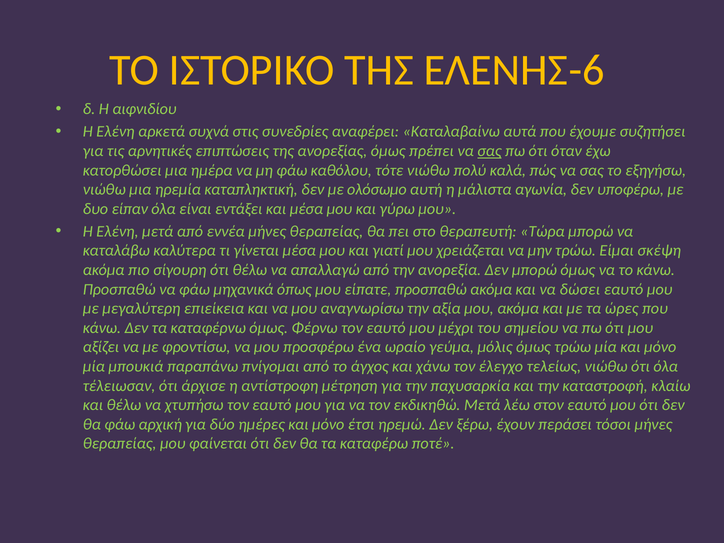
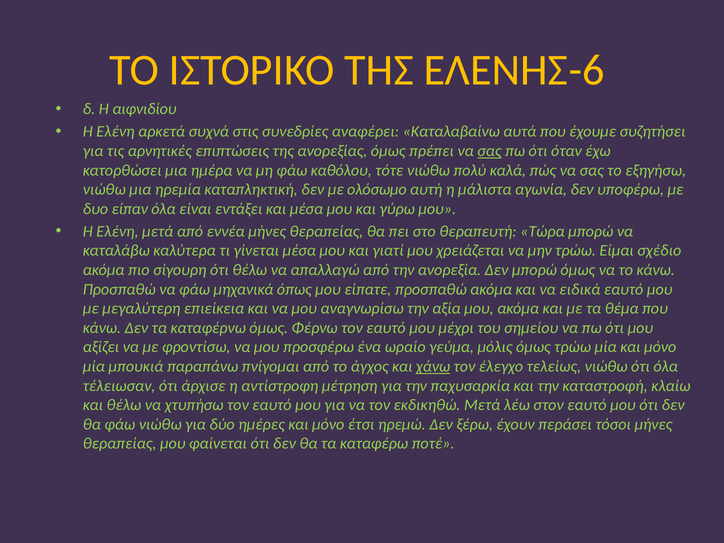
σκέψη: σκέψη -> σχέδιο
δώσει: δώσει -> ειδικά
ώρες: ώρες -> θέμα
χάνω underline: none -> present
φάω αρχική: αρχική -> νιώθω
